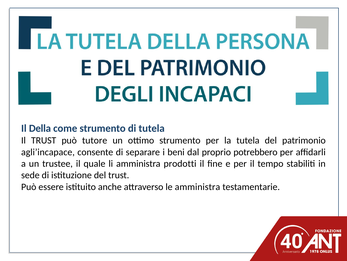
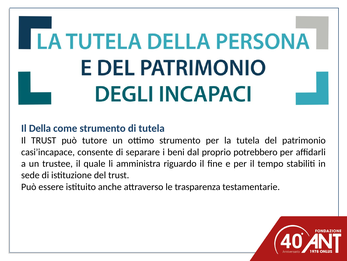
agli’incapace: agli’incapace -> casi’incapace
prodotti: prodotti -> riguardo
le amministra: amministra -> trasparenza
